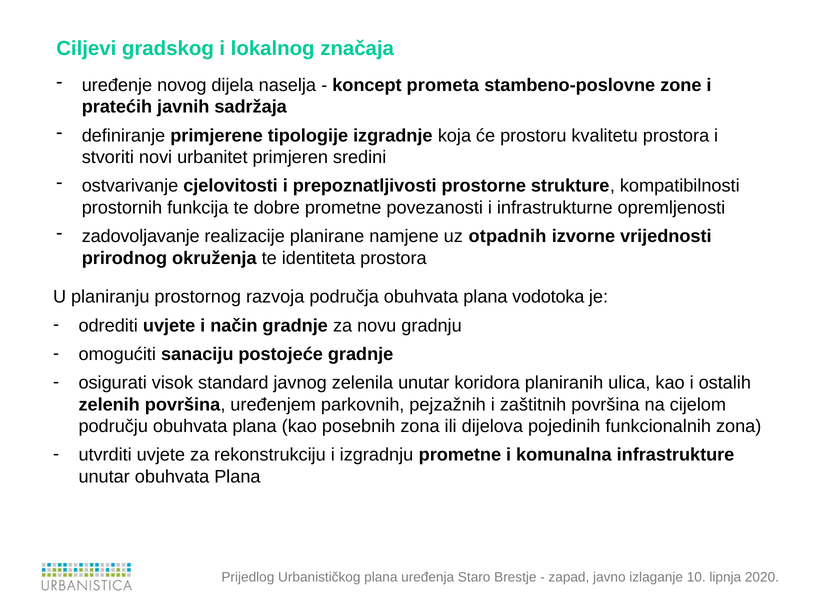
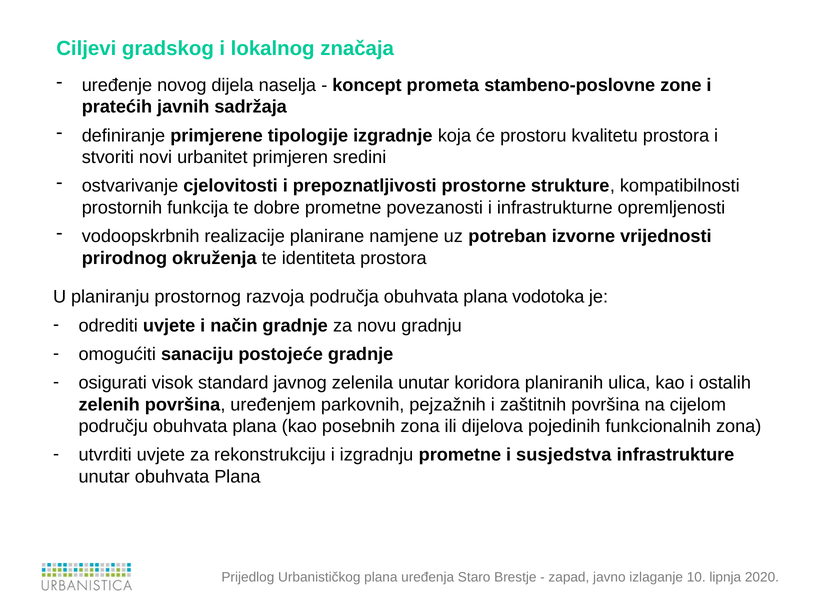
zadovoljavanje: zadovoljavanje -> vodoopskrbnih
otpadnih: otpadnih -> potreban
komunalna: komunalna -> susjedstva
